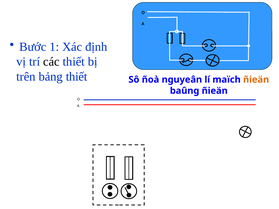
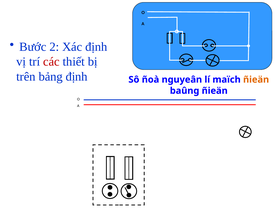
1: 1 -> 2
các colour: black -> red
bảng thiết: thiết -> định
